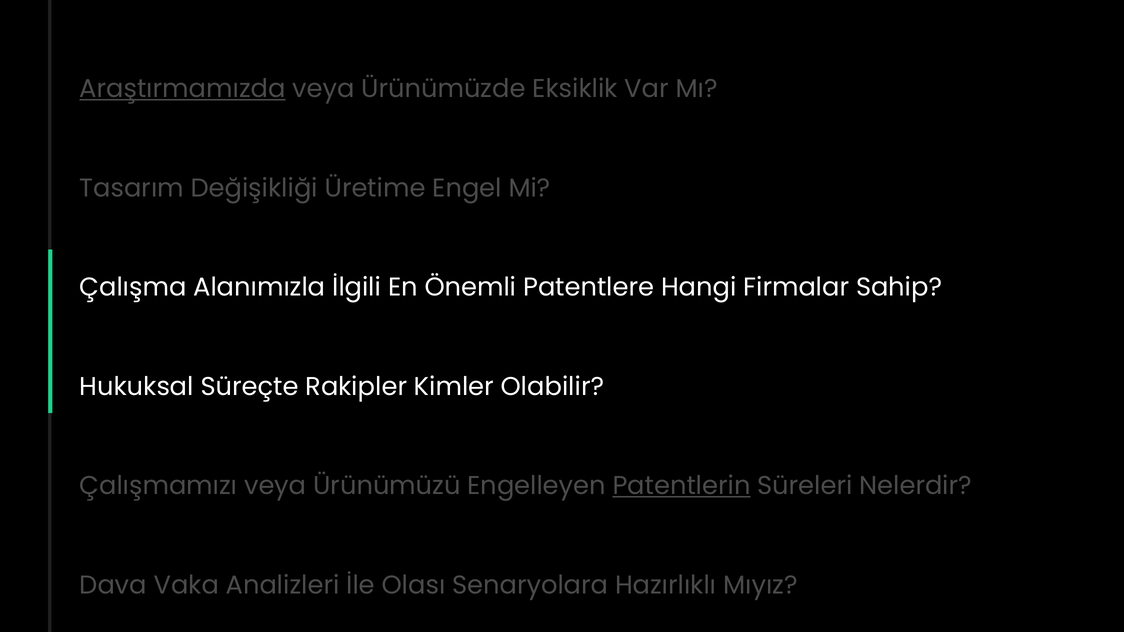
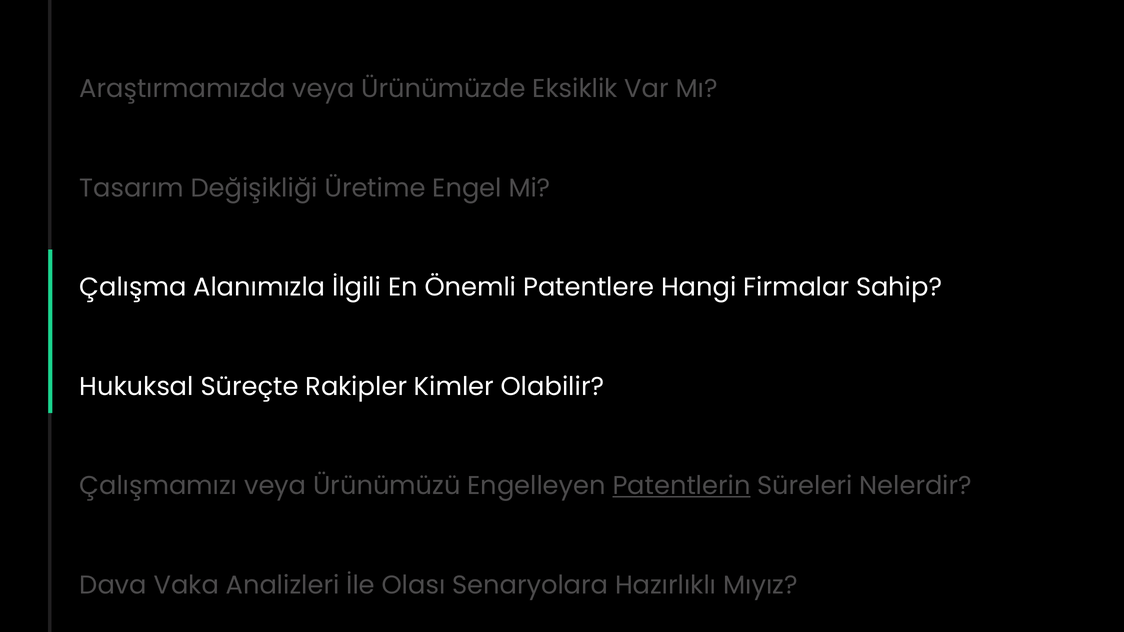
Araştırmamızda underline: present -> none
